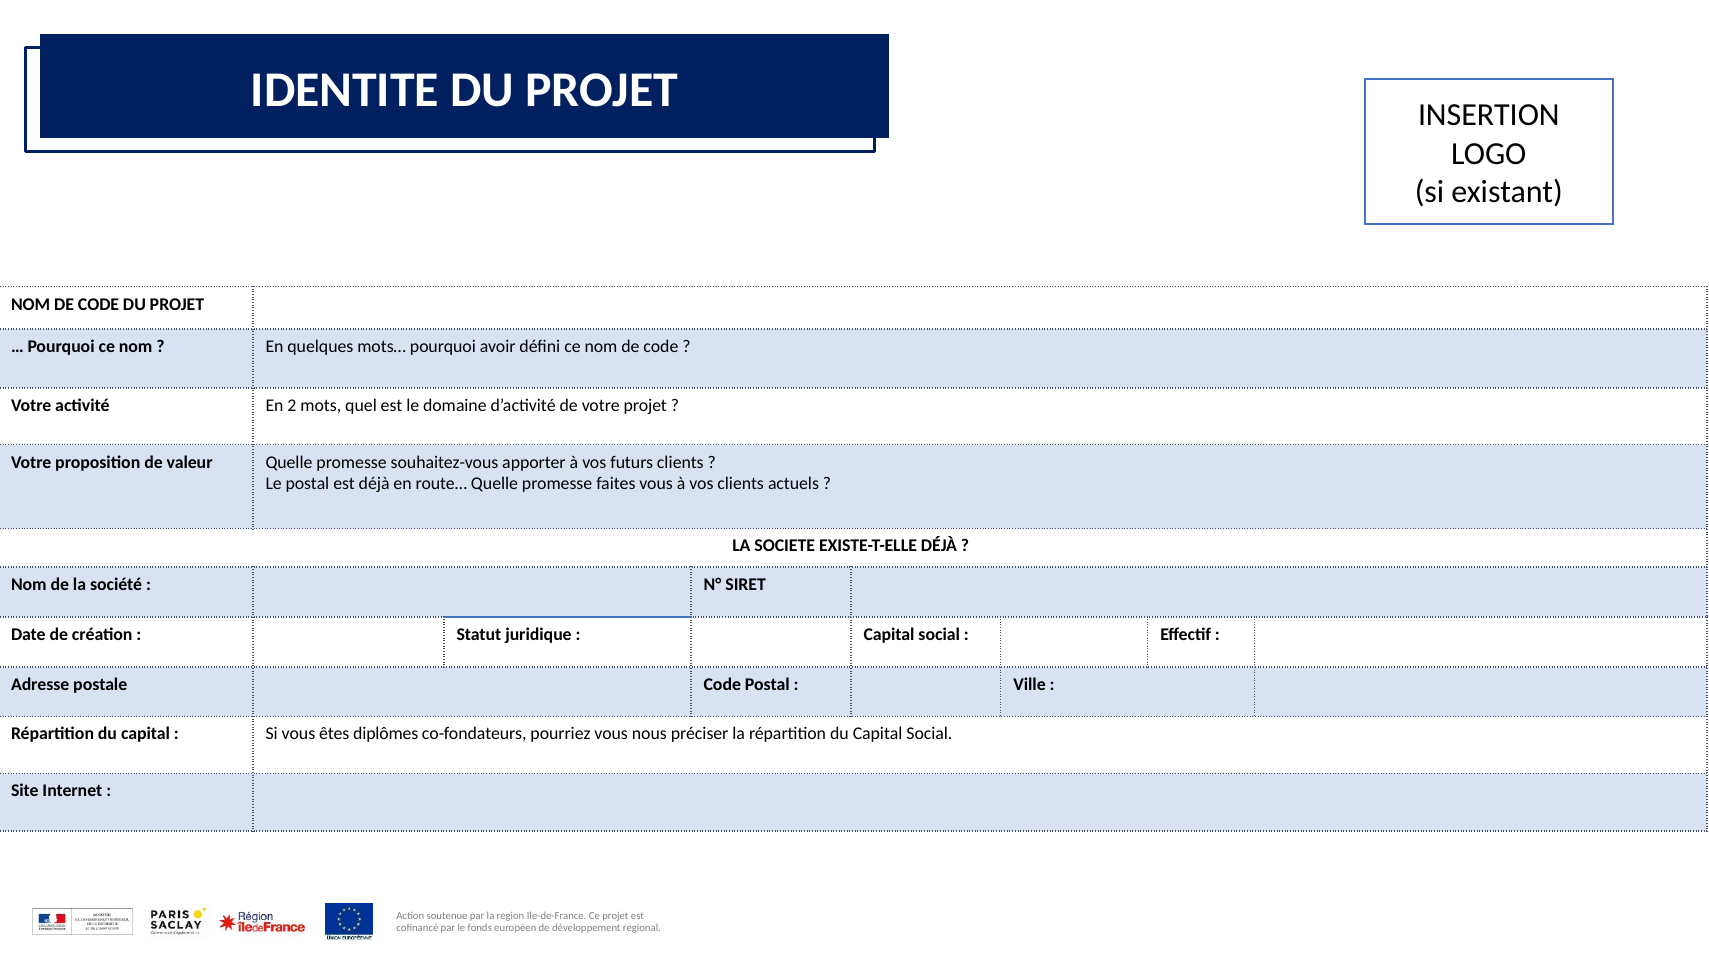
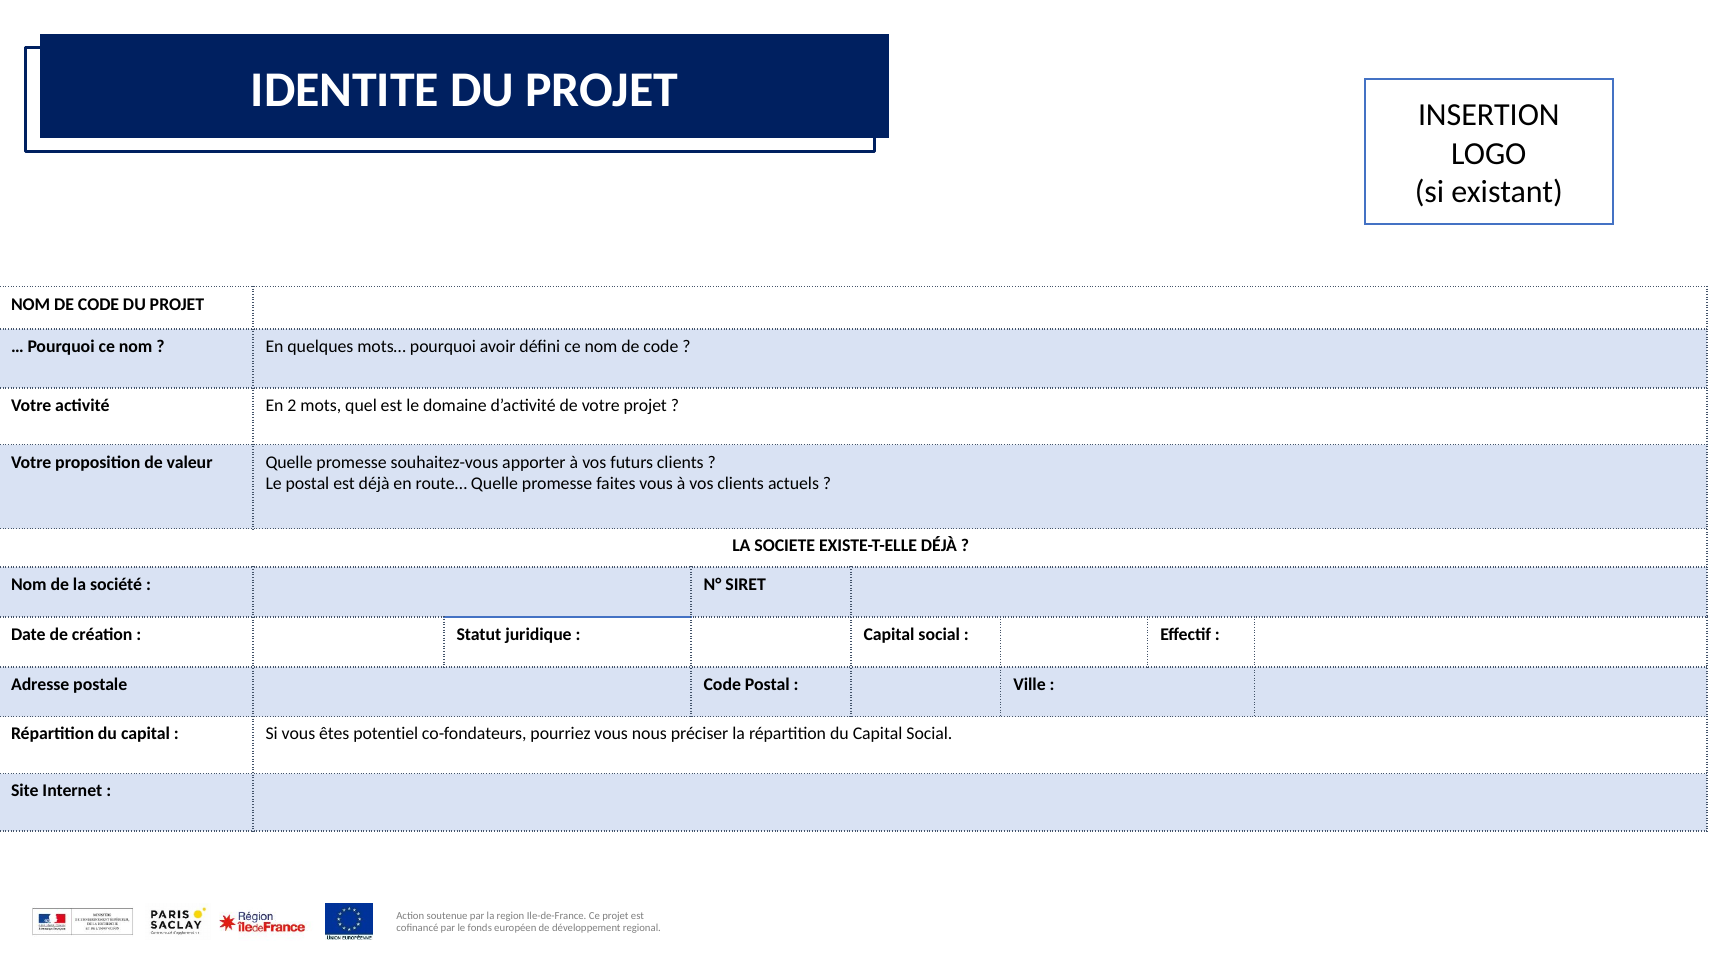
diplômes: diplômes -> potentiel
